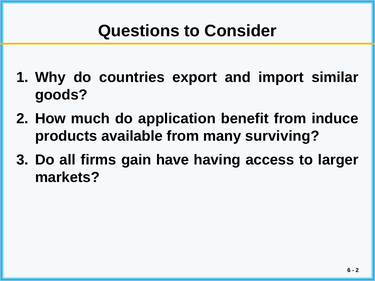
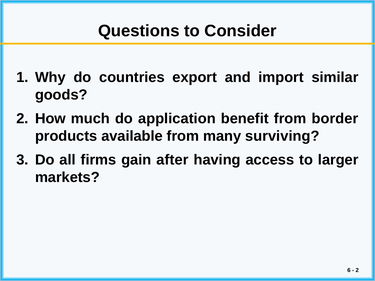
induce: induce -> border
have: have -> after
